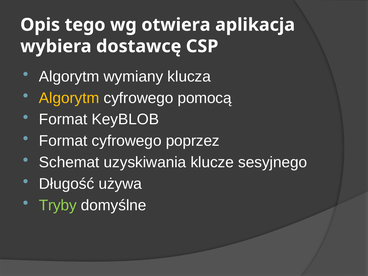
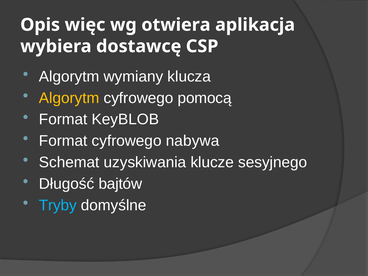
tego: tego -> więc
poprzez: poprzez -> nabywa
używa: używa -> bajtów
Tryby colour: light green -> light blue
